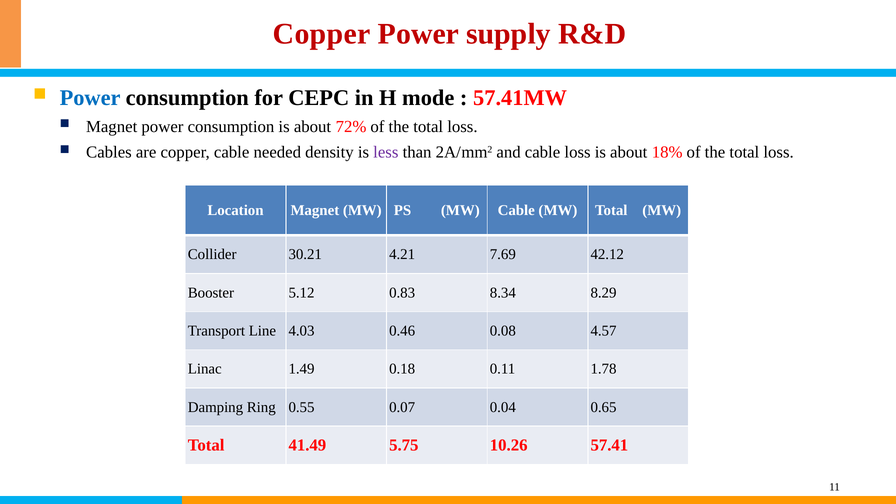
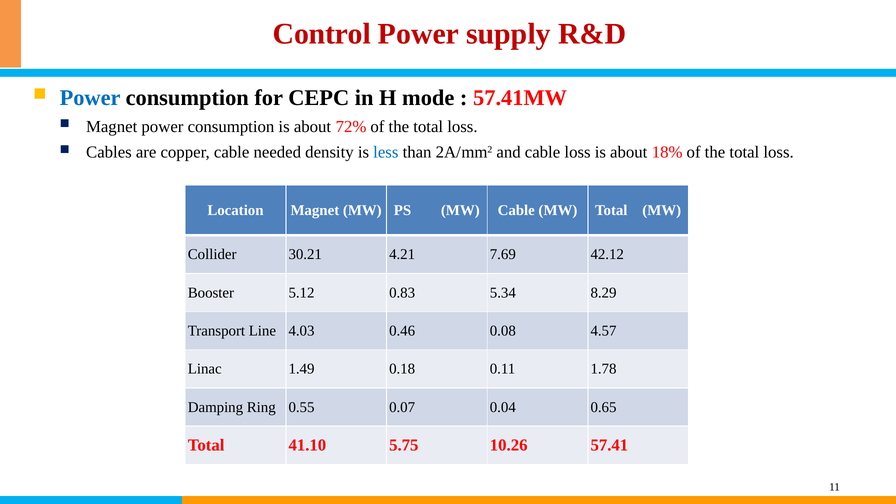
Copper at (321, 34): Copper -> Control
less colour: purple -> blue
8.34: 8.34 -> 5.34
41.49: 41.49 -> 41.10
